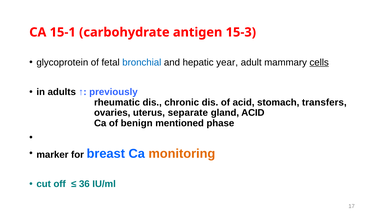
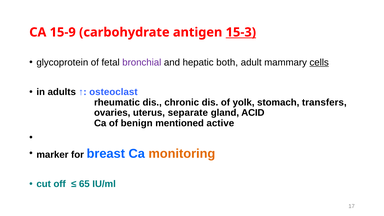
15-1: 15-1 -> 15-9
15-3 underline: none -> present
bronchial colour: blue -> purple
year: year -> both
previously: previously -> osteoclast
of acid: acid -> yolk
phase: phase -> active
36: 36 -> 65
